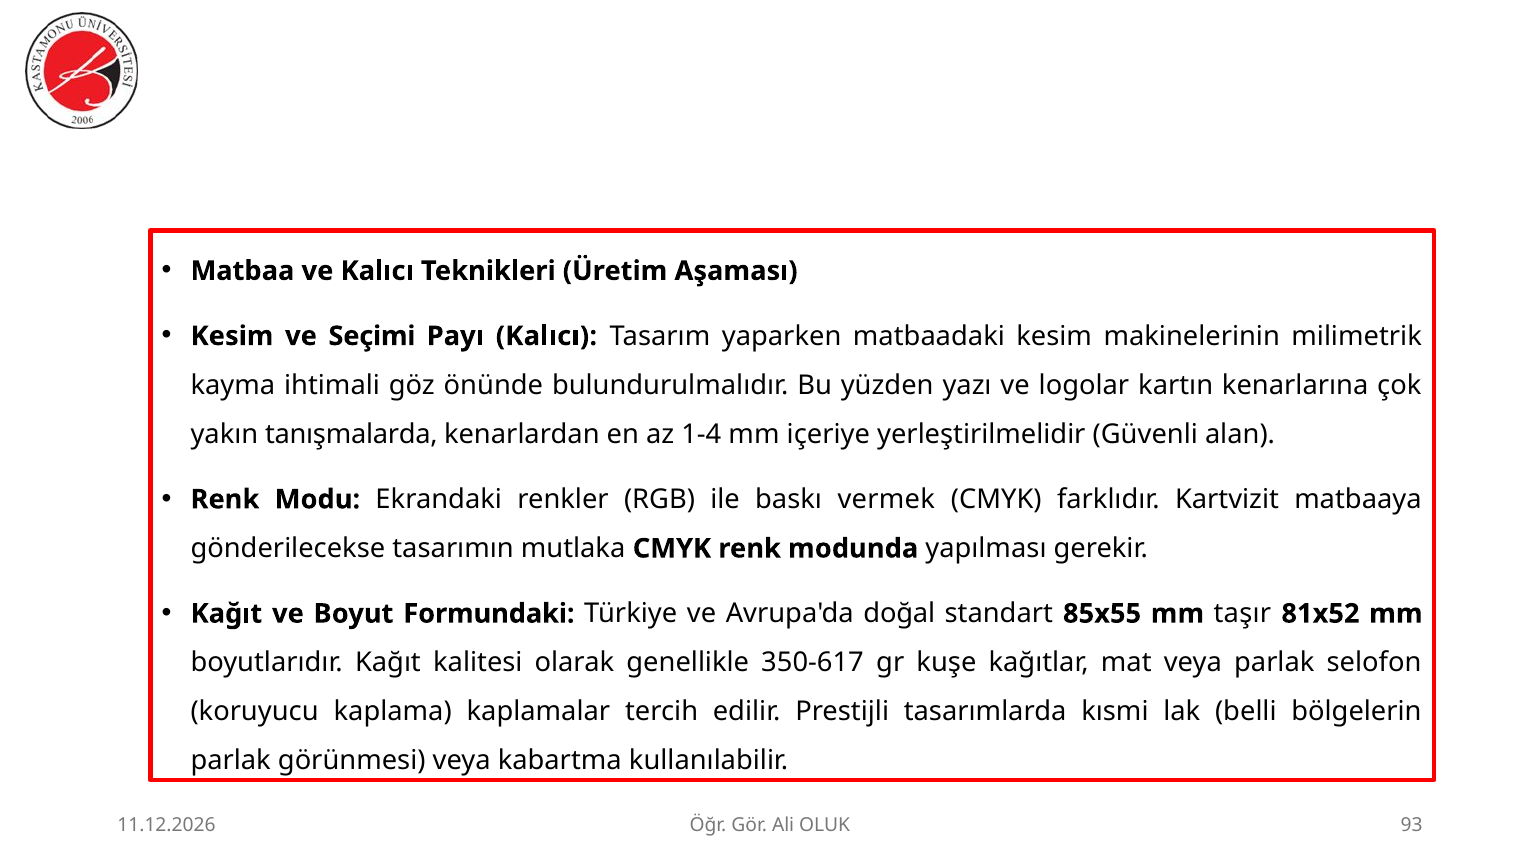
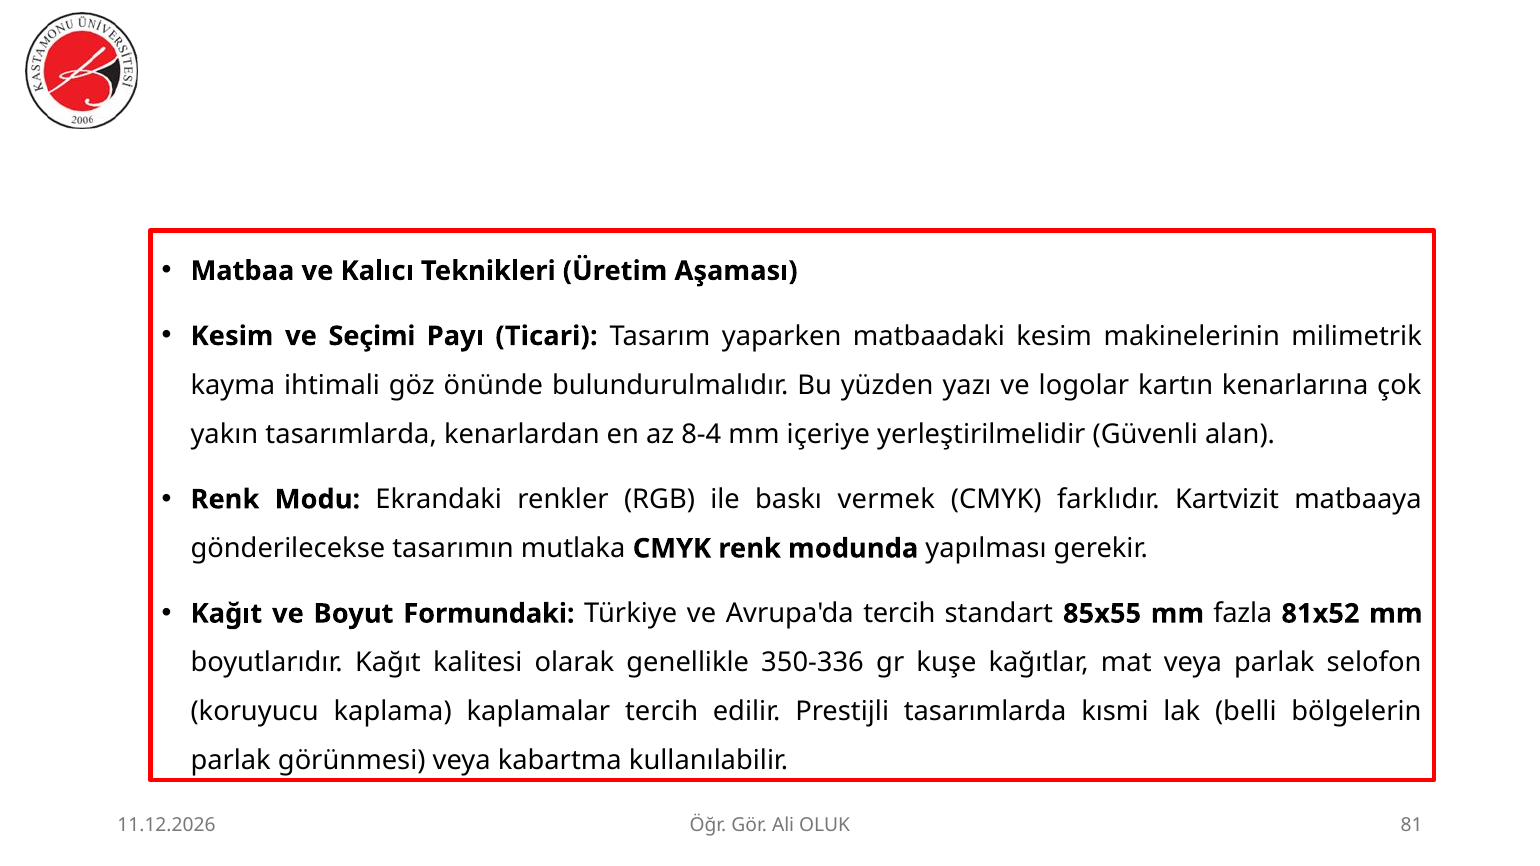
Payı Kalıcı: Kalıcı -> Ticari
yakın tanışmalarda: tanışmalarda -> tasarımlarda
1-4: 1-4 -> 8-4
Avrupa'da doğal: doğal -> tercih
taşır: taşır -> fazla
350-617: 350-617 -> 350-336
93: 93 -> 81
